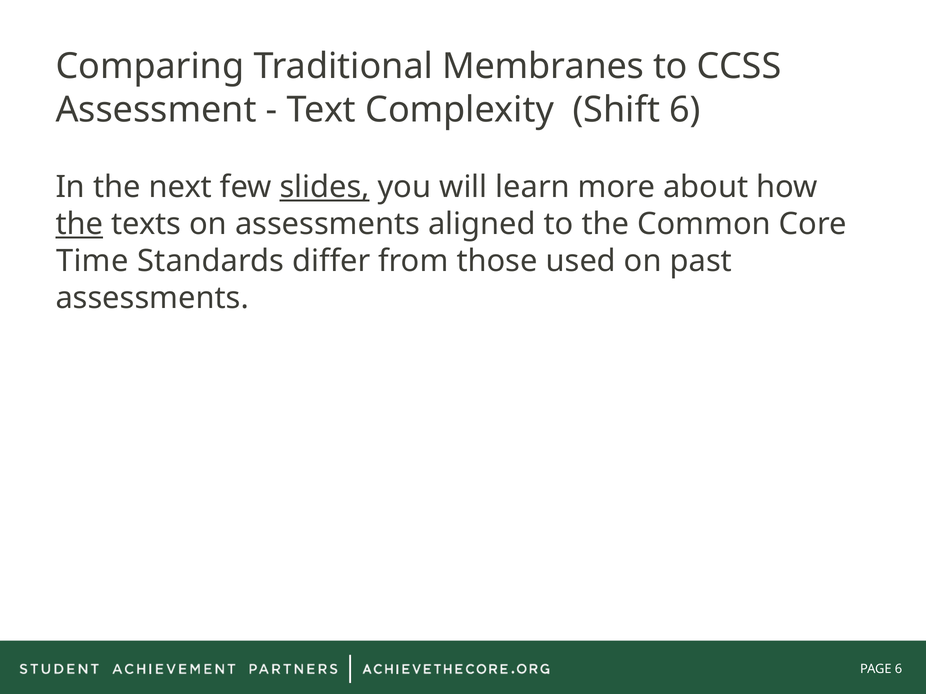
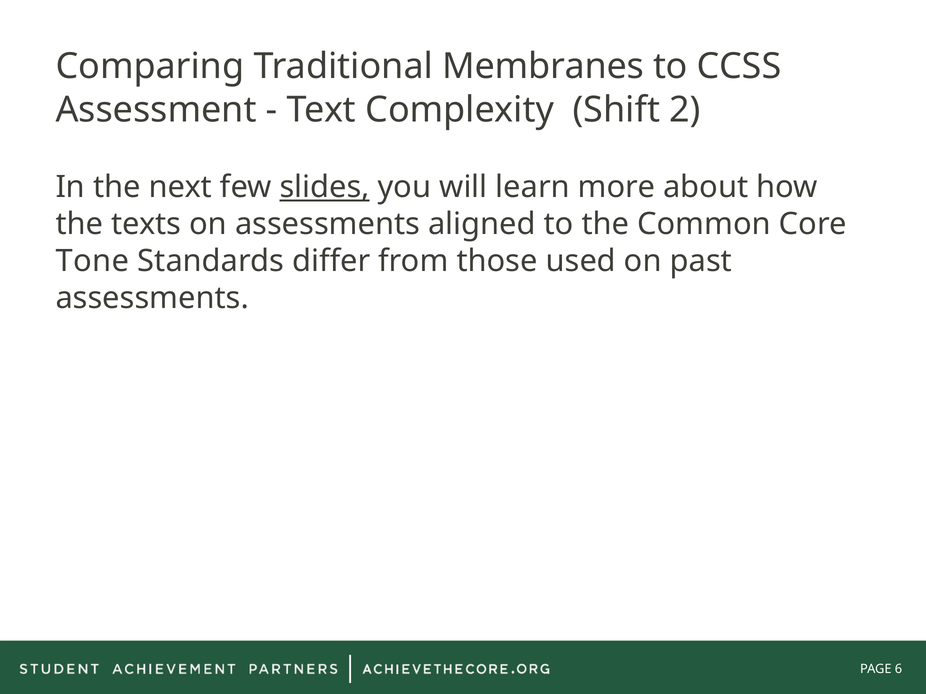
Shift 6: 6 -> 2
the at (79, 224) underline: present -> none
Time: Time -> Tone
